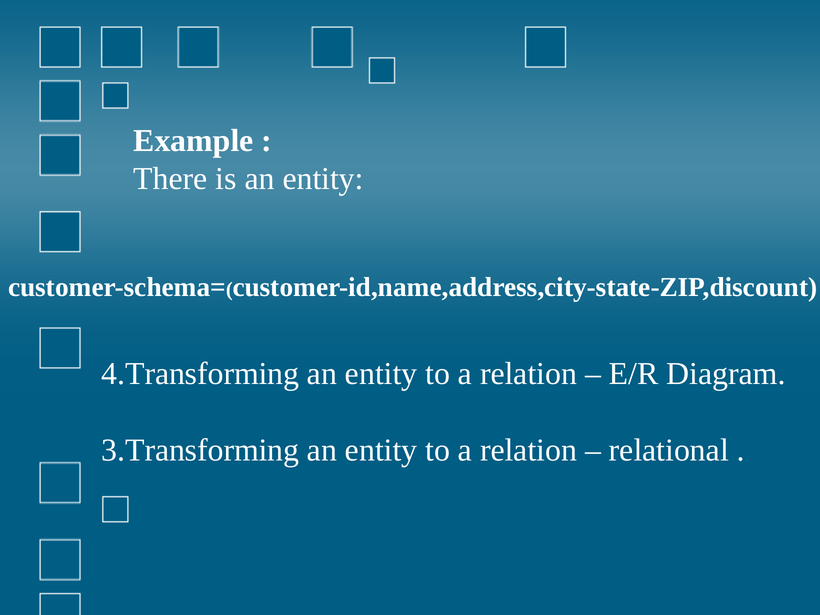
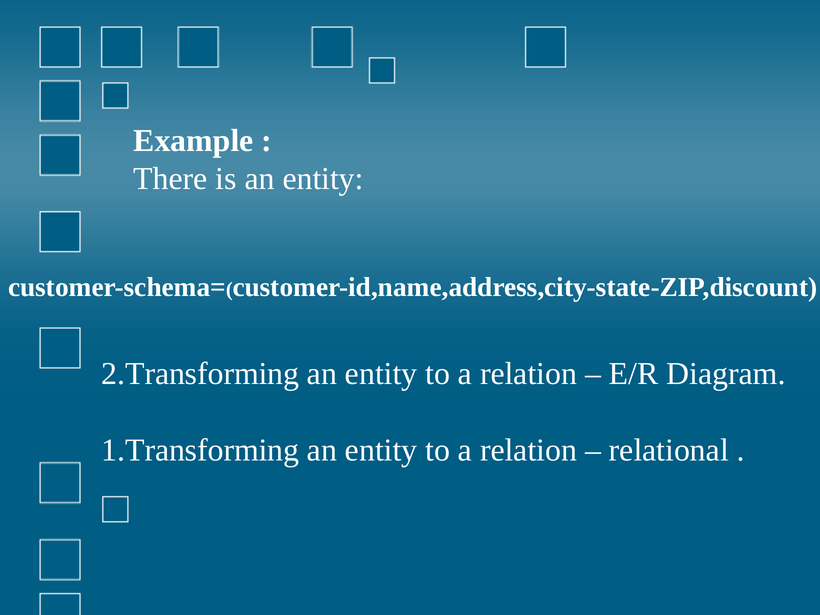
4.Transforming: 4.Transforming -> 2.Transforming
3.Transforming: 3.Transforming -> 1.Transforming
